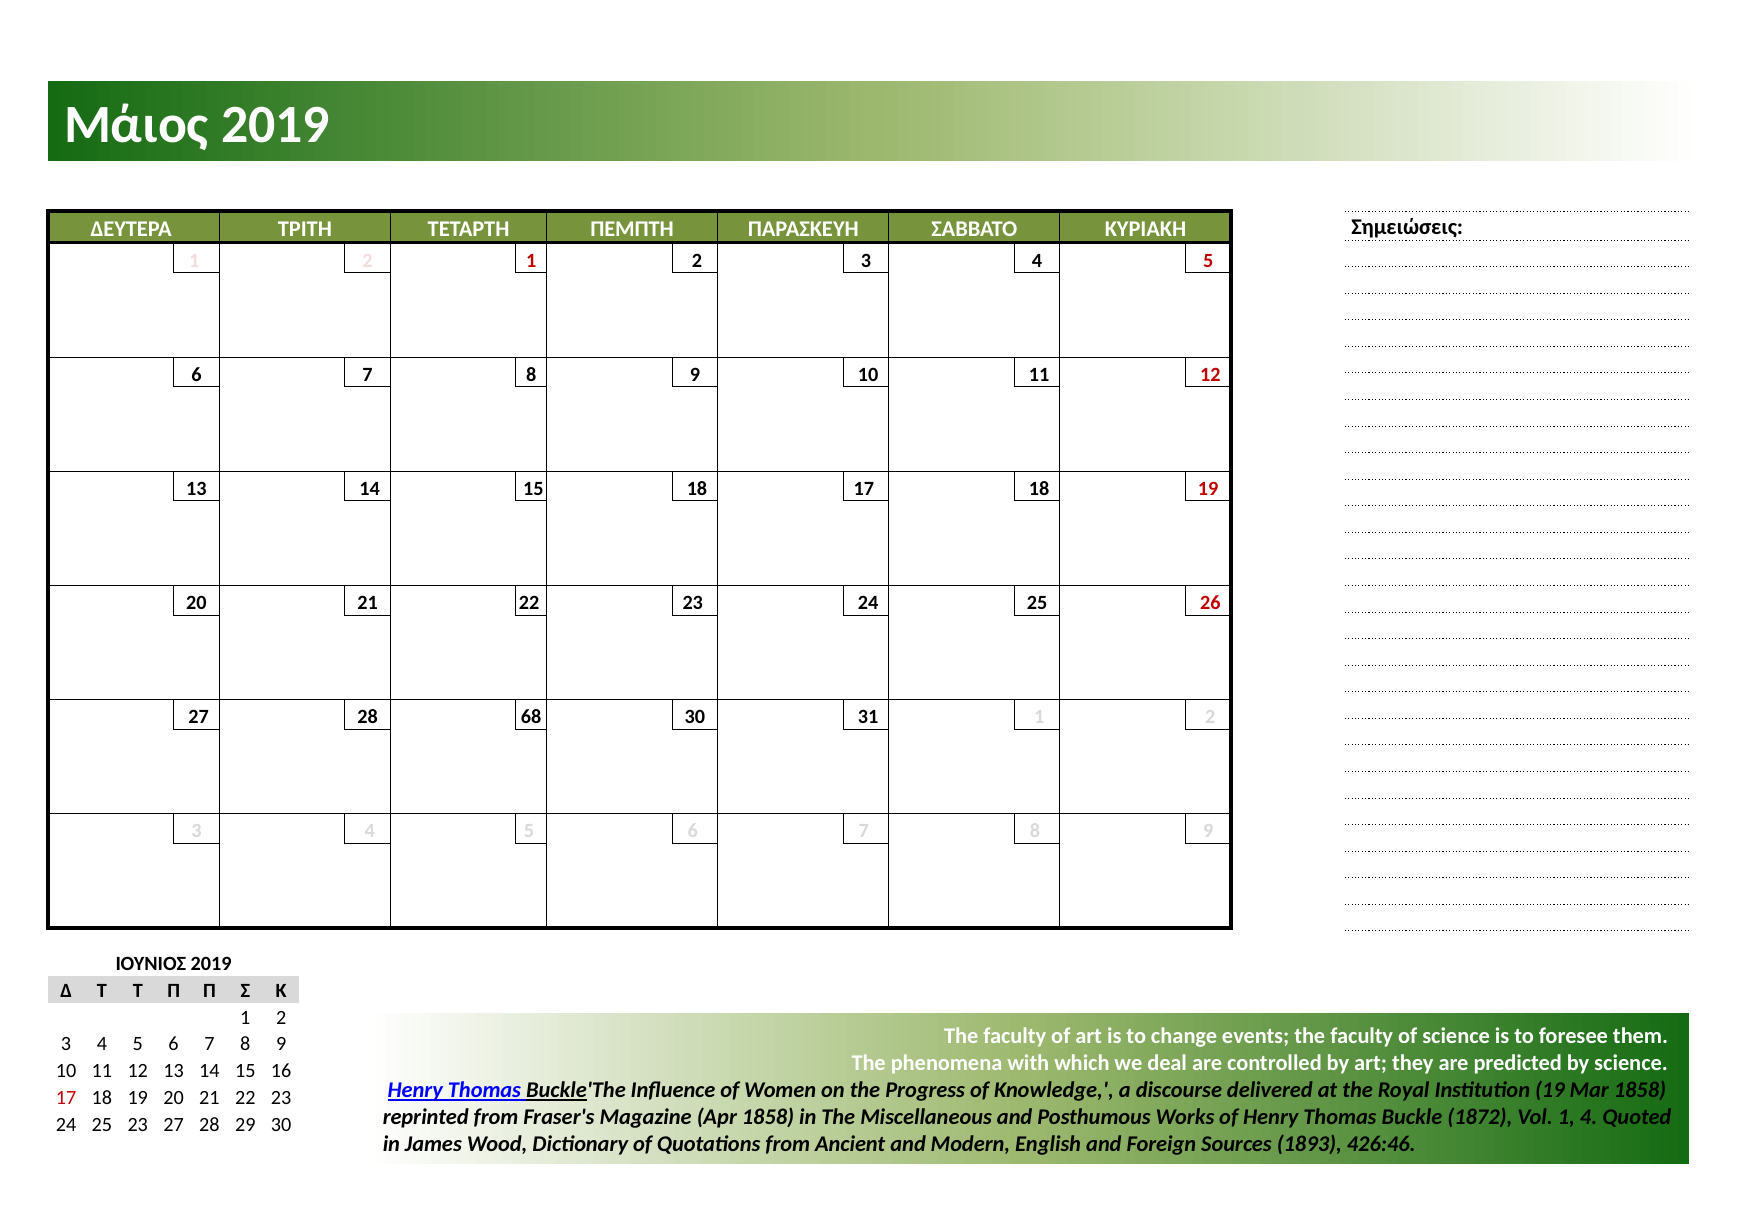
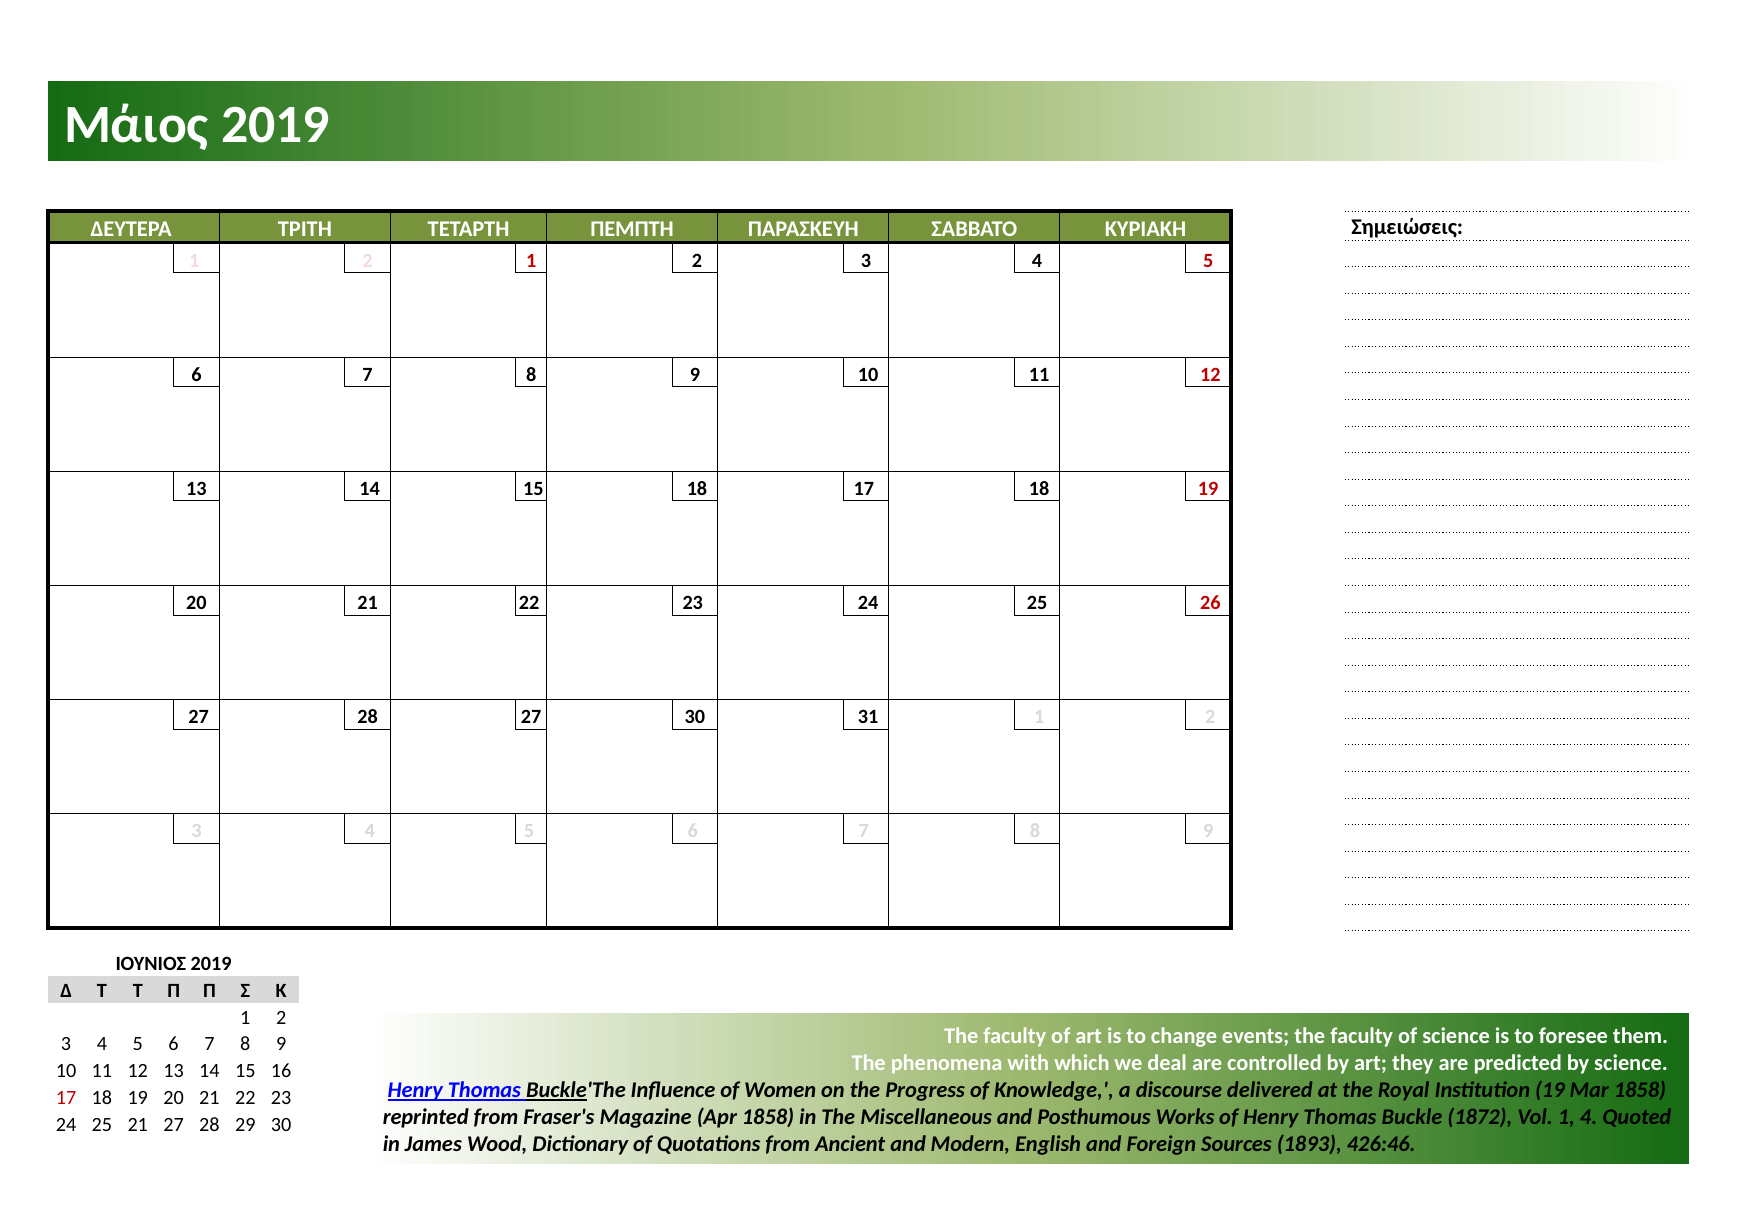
28 68: 68 -> 27
25 23: 23 -> 21
